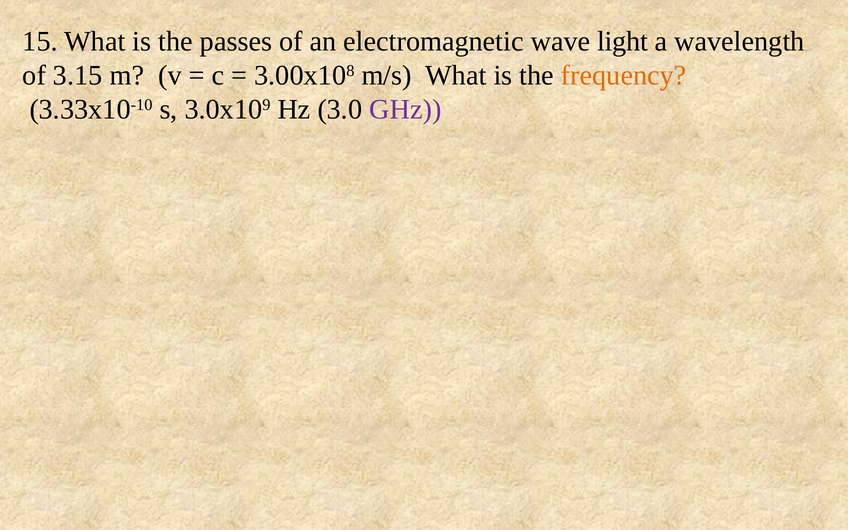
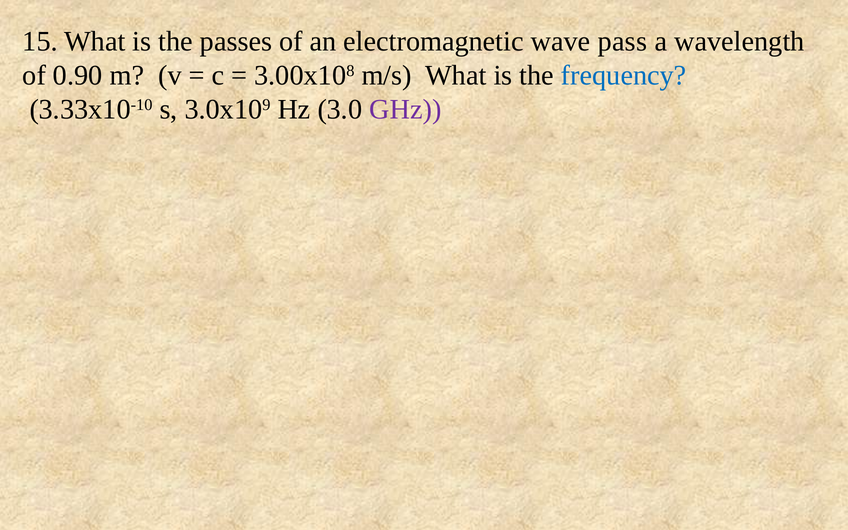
light: light -> pass
3.15: 3.15 -> 0.90
frequency colour: orange -> blue
